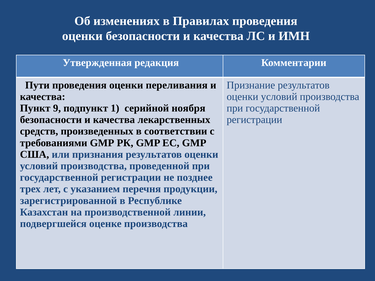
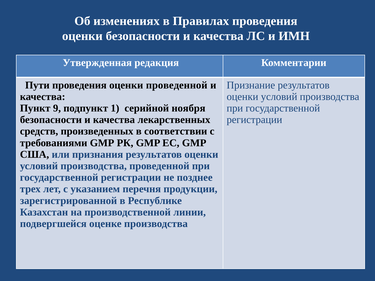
оценки переливания: переливания -> проведенной
